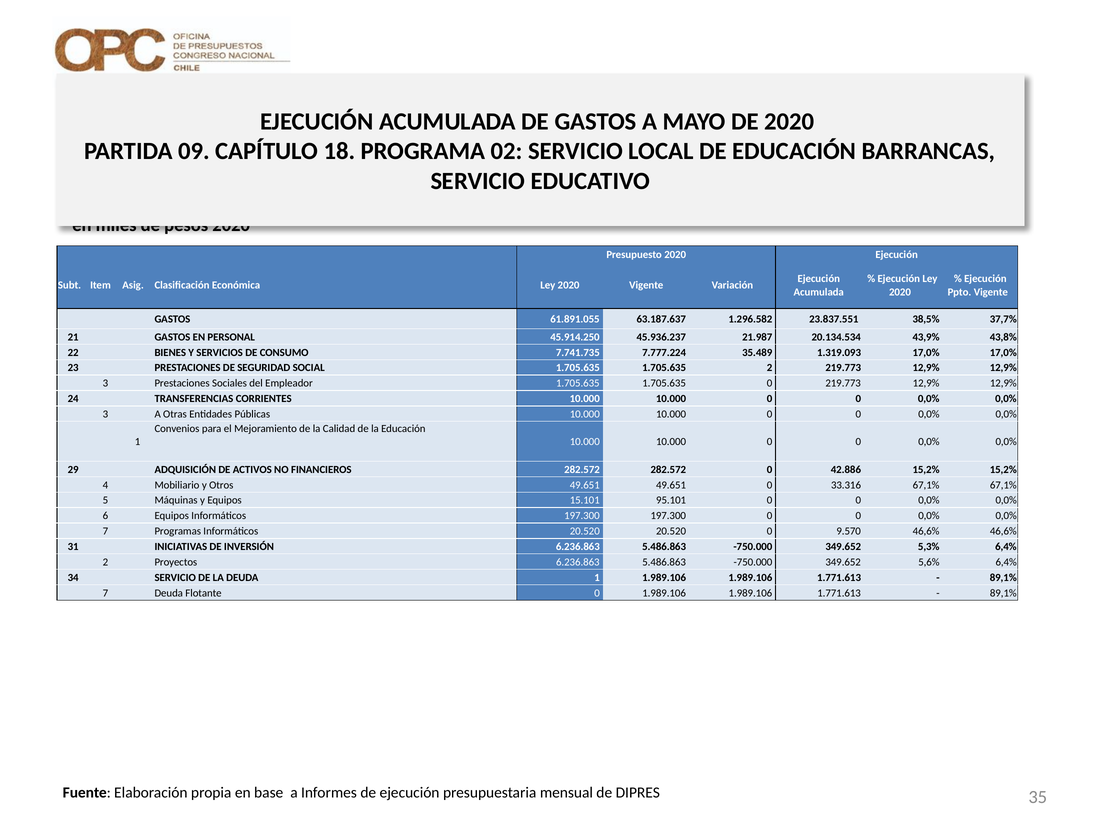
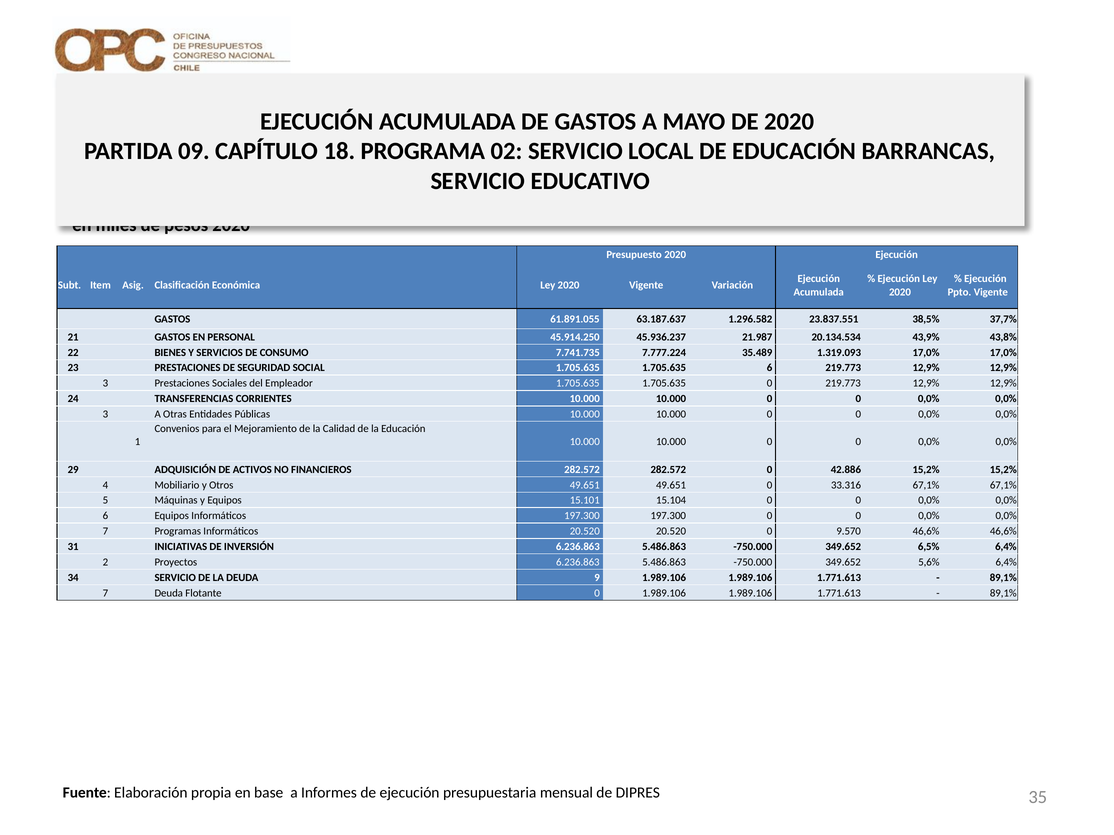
1.705.635 2: 2 -> 6
95.101: 95.101 -> 15.104
5,3%: 5,3% -> 6,5%
DEUDA 1: 1 -> 9
